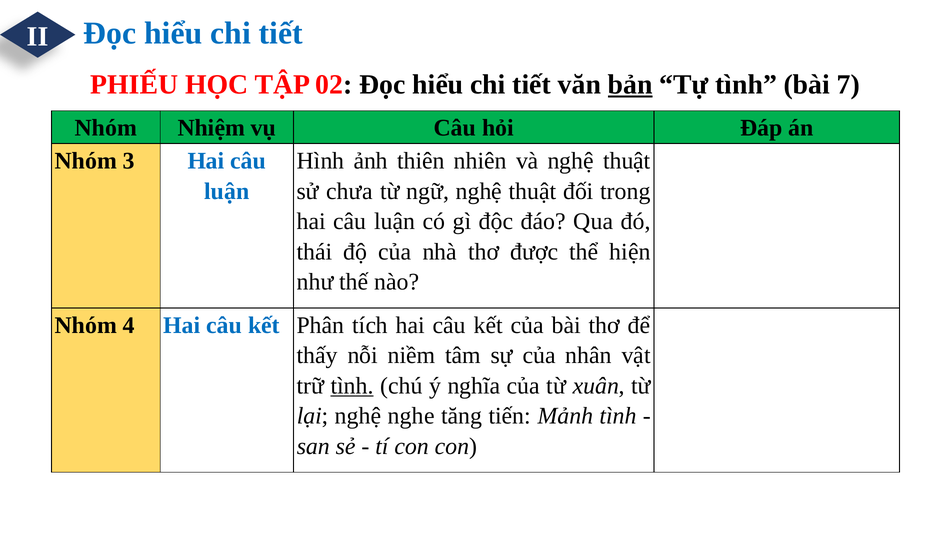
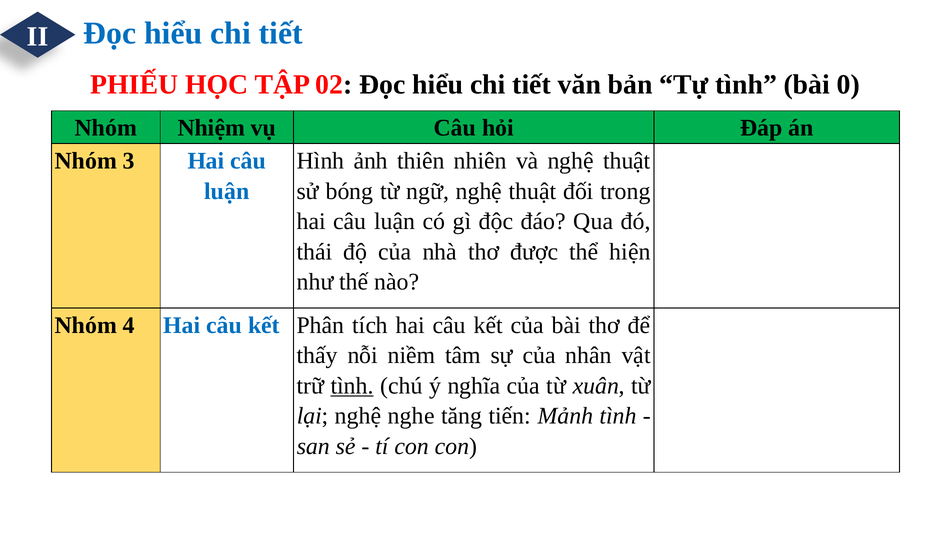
bản underline: present -> none
7: 7 -> 0
chưa: chưa -> bóng
